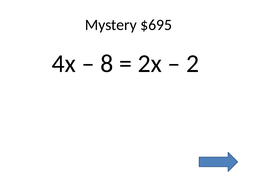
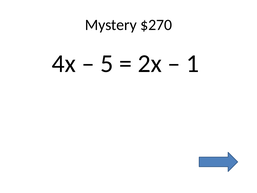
$695: $695 -> $270
8: 8 -> 5
2: 2 -> 1
